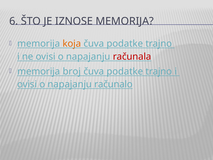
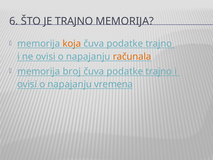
JE IZNOSE: IZNOSE -> TRAJNO
računala colour: red -> orange
računalo: računalo -> vremena
